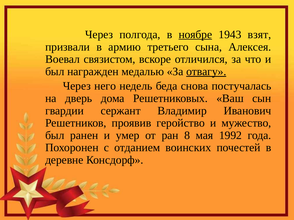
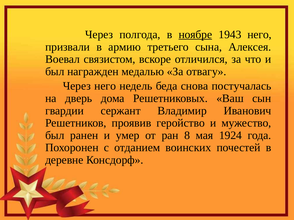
1943 взят: взят -> него
отвагу underline: present -> none
1992: 1992 -> 1924
